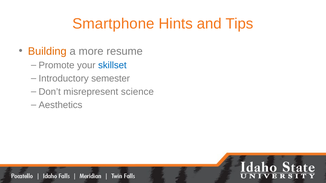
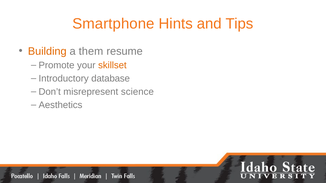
more: more -> them
skillset colour: blue -> orange
semester: semester -> database
